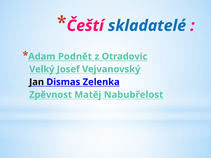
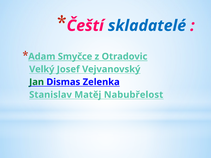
Podnět: Podnět -> Smyčce
Jan colour: black -> green
Zpěvnost: Zpěvnost -> Stanislav
